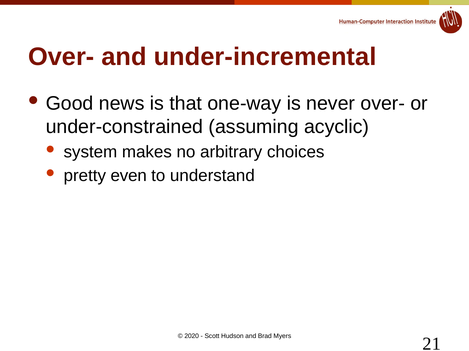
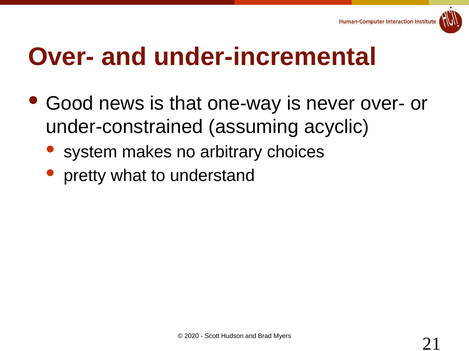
even: even -> what
